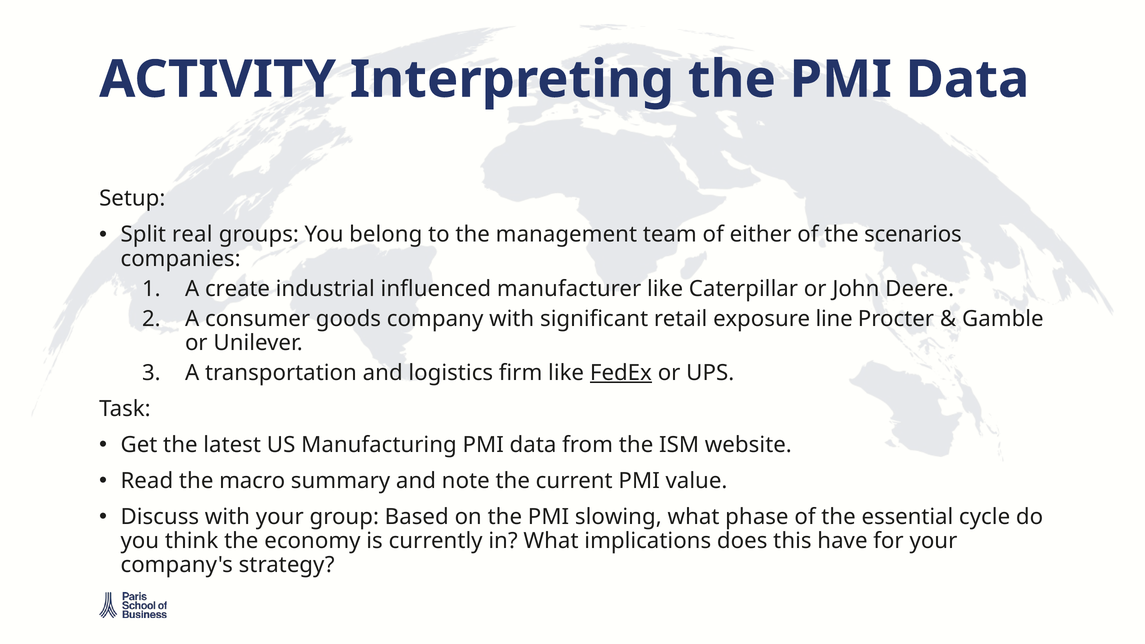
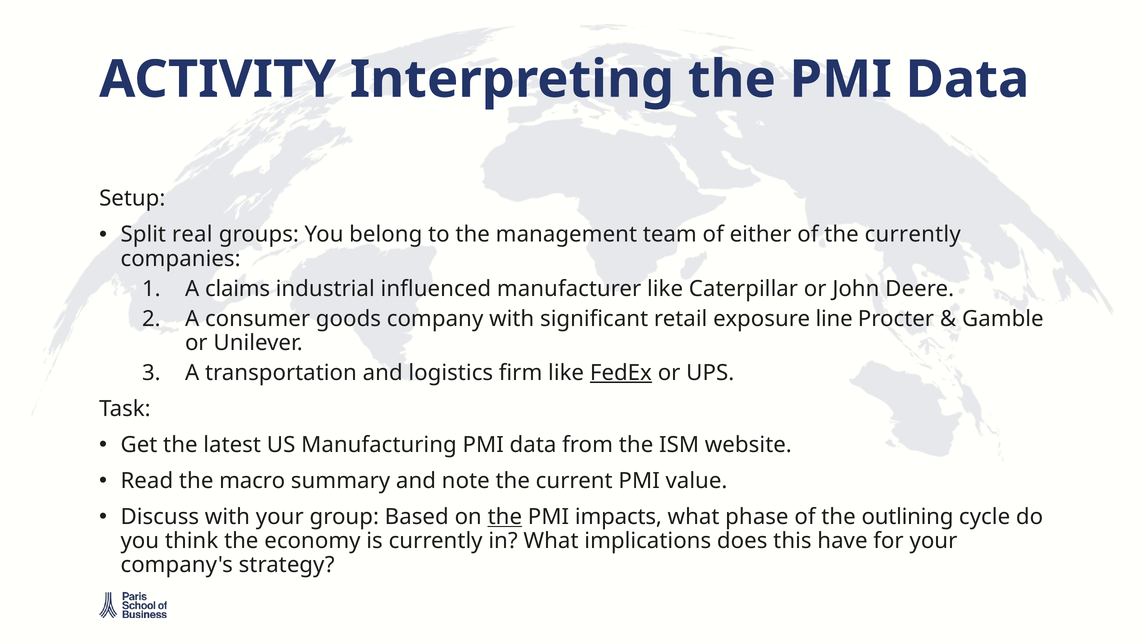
the scenarios: scenarios -> currently
create: create -> claims
the at (505, 517) underline: none -> present
slowing: slowing -> impacts
essential: essential -> outlining
